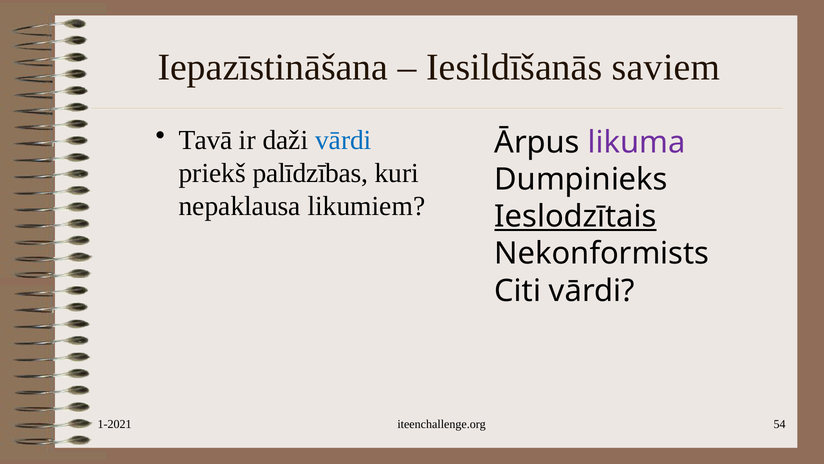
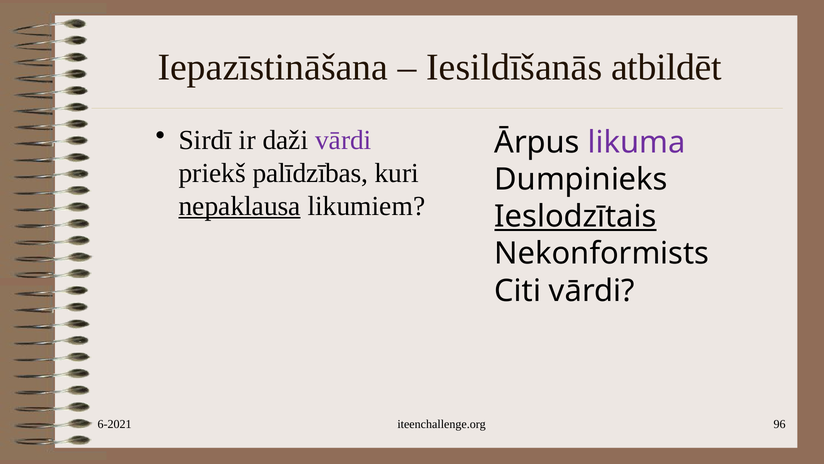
saviem: saviem -> atbildēt
Tavā: Tavā -> Sirdī
vārdi at (343, 140) colour: blue -> purple
nepaklausa underline: none -> present
1-2021: 1-2021 -> 6-2021
54: 54 -> 96
